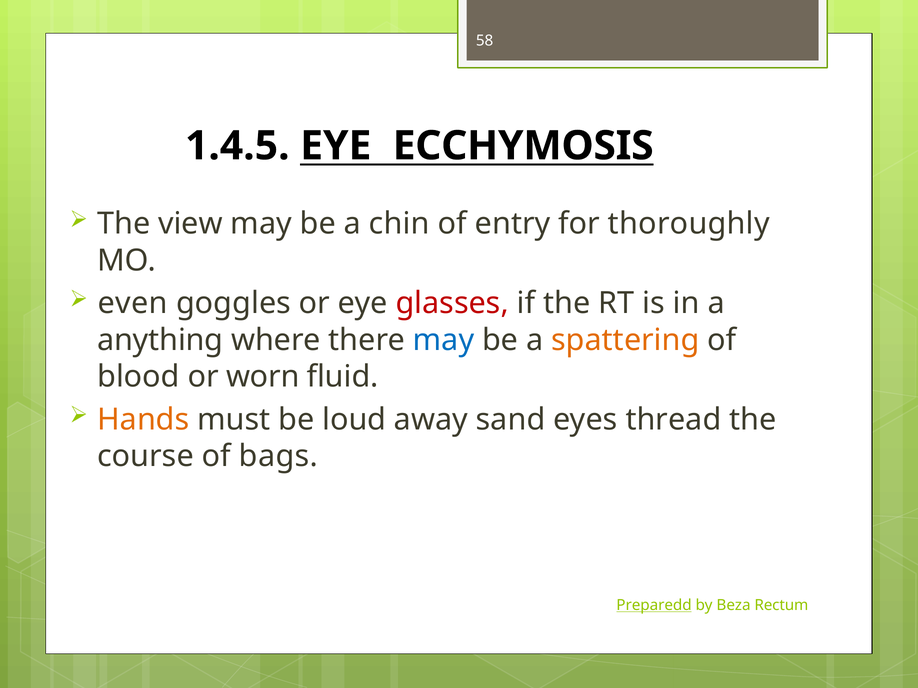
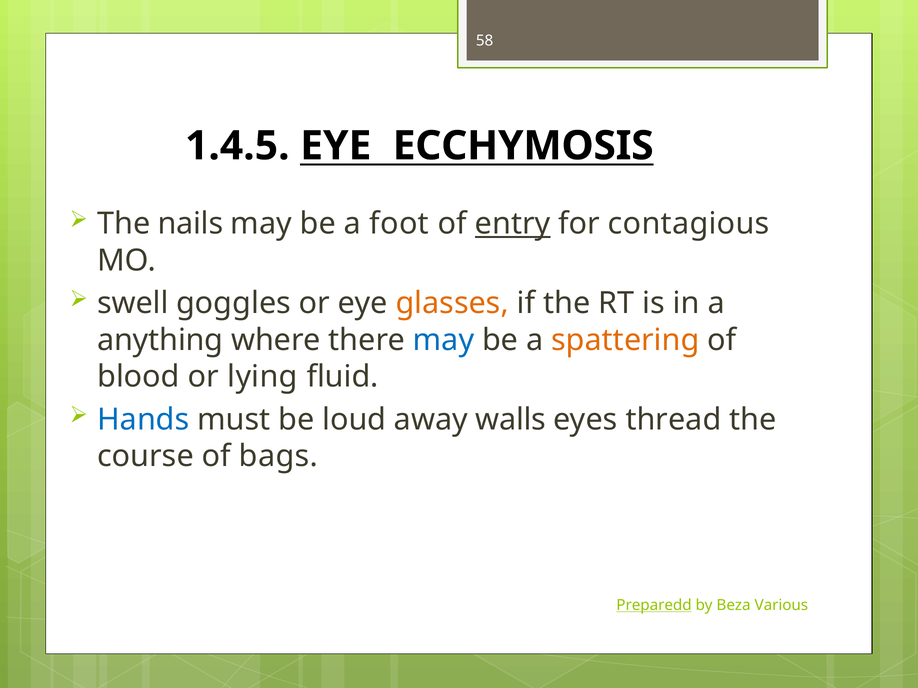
view: view -> nails
chin: chin -> foot
entry underline: none -> present
thoroughly: thoroughly -> contagious
even: even -> swell
glasses colour: red -> orange
worn: worn -> lying
Hands colour: orange -> blue
sand: sand -> walls
Rectum: Rectum -> Various
